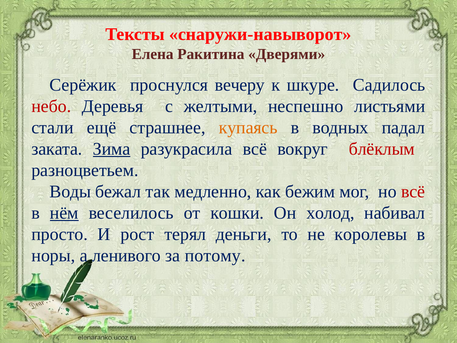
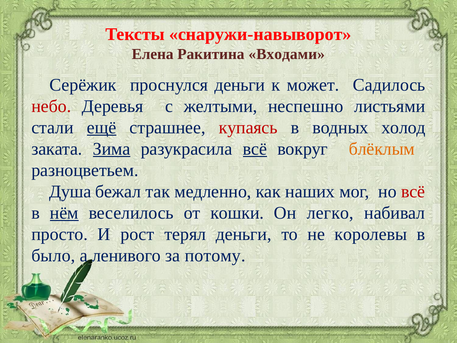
Дверями: Дверями -> Входами
проснулся вечеру: вечеру -> деньги
шкуре: шкуре -> может
ещё underline: none -> present
купаясь colour: orange -> red
падал: падал -> холод
всё at (255, 149) underline: none -> present
блёклым colour: red -> orange
Воды: Воды -> Душа
бежим: бежим -> наших
холод: холод -> легко
норы: норы -> было
